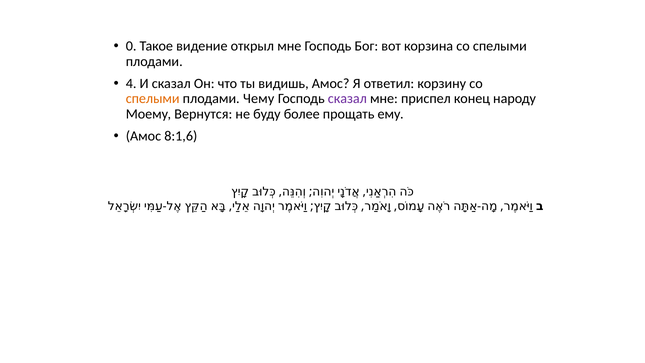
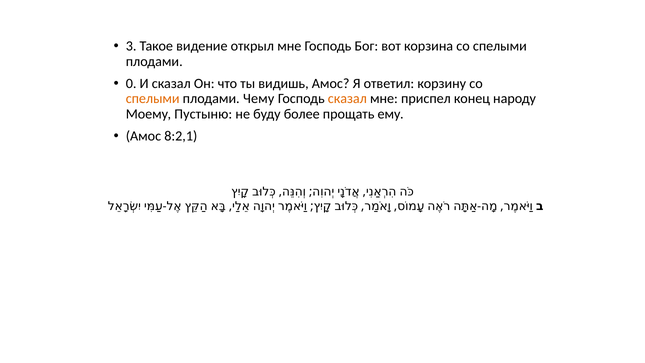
0: 0 -> 3
4: 4 -> 0
сказал at (347, 99) colour: purple -> orange
Вернутся: Вернутся -> Пустыню
8:1,6: 8:1,6 -> 8:2,1
